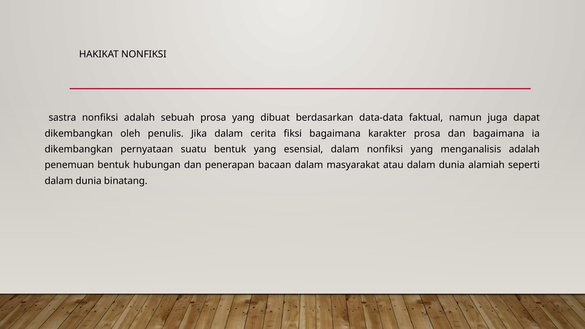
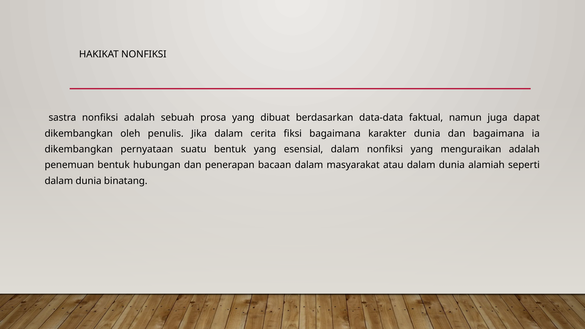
karakter prosa: prosa -> dunia
menganalisis: menganalisis -> menguraikan
